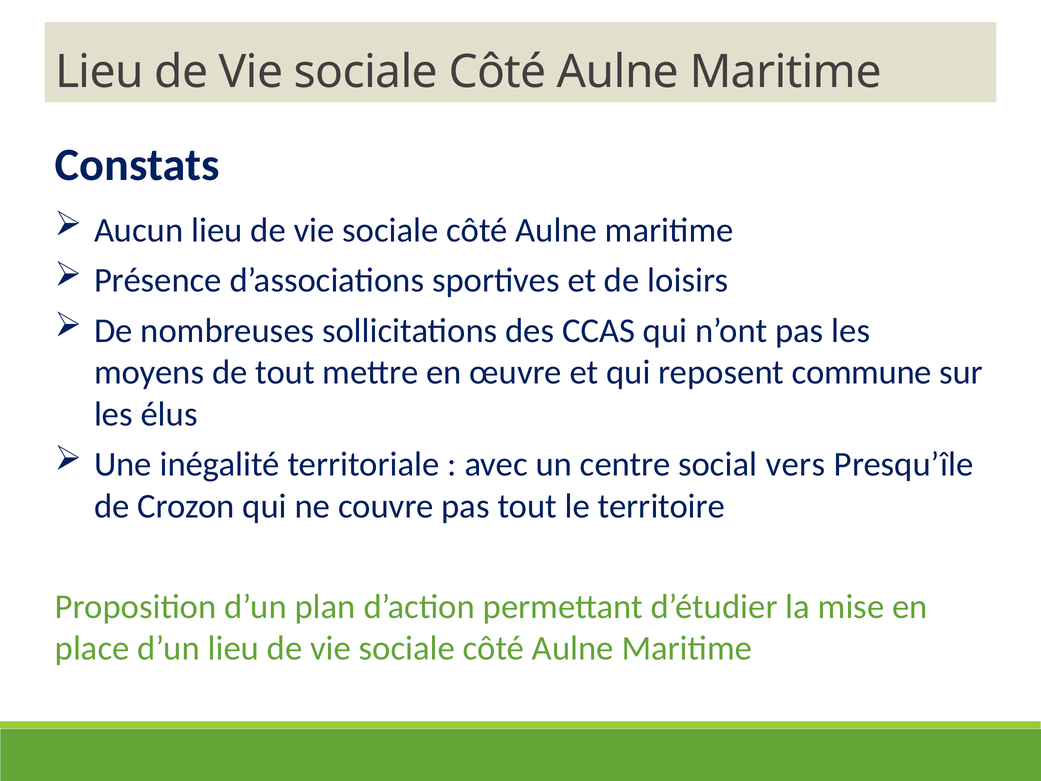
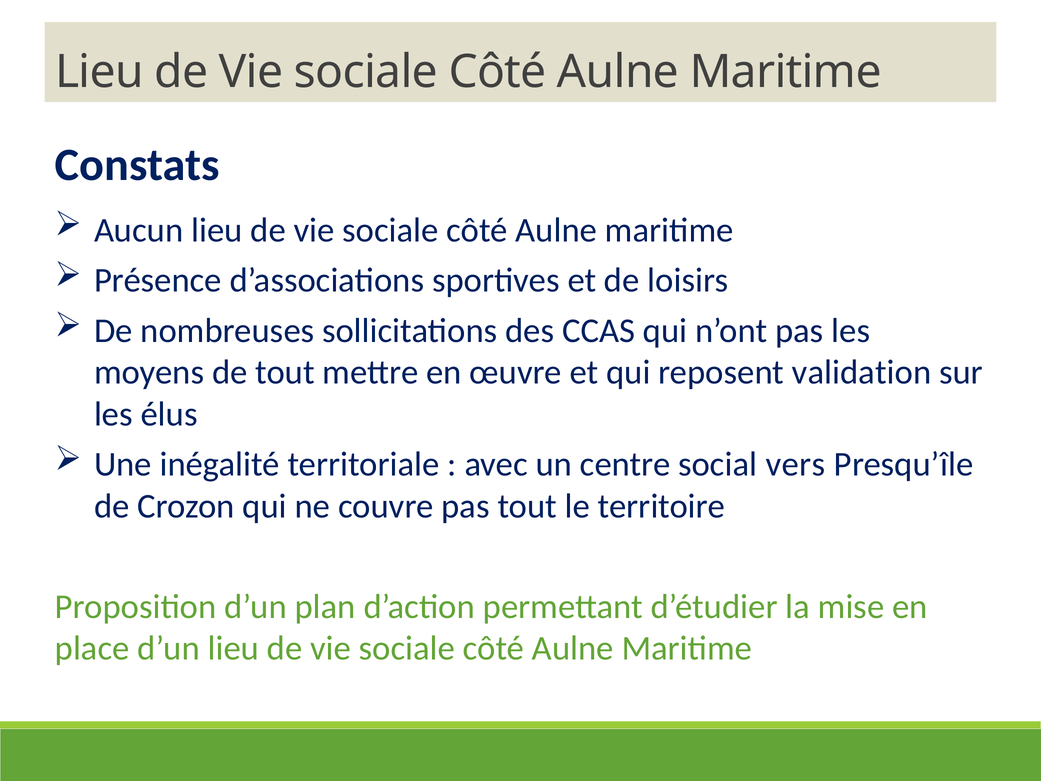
commune: commune -> validation
